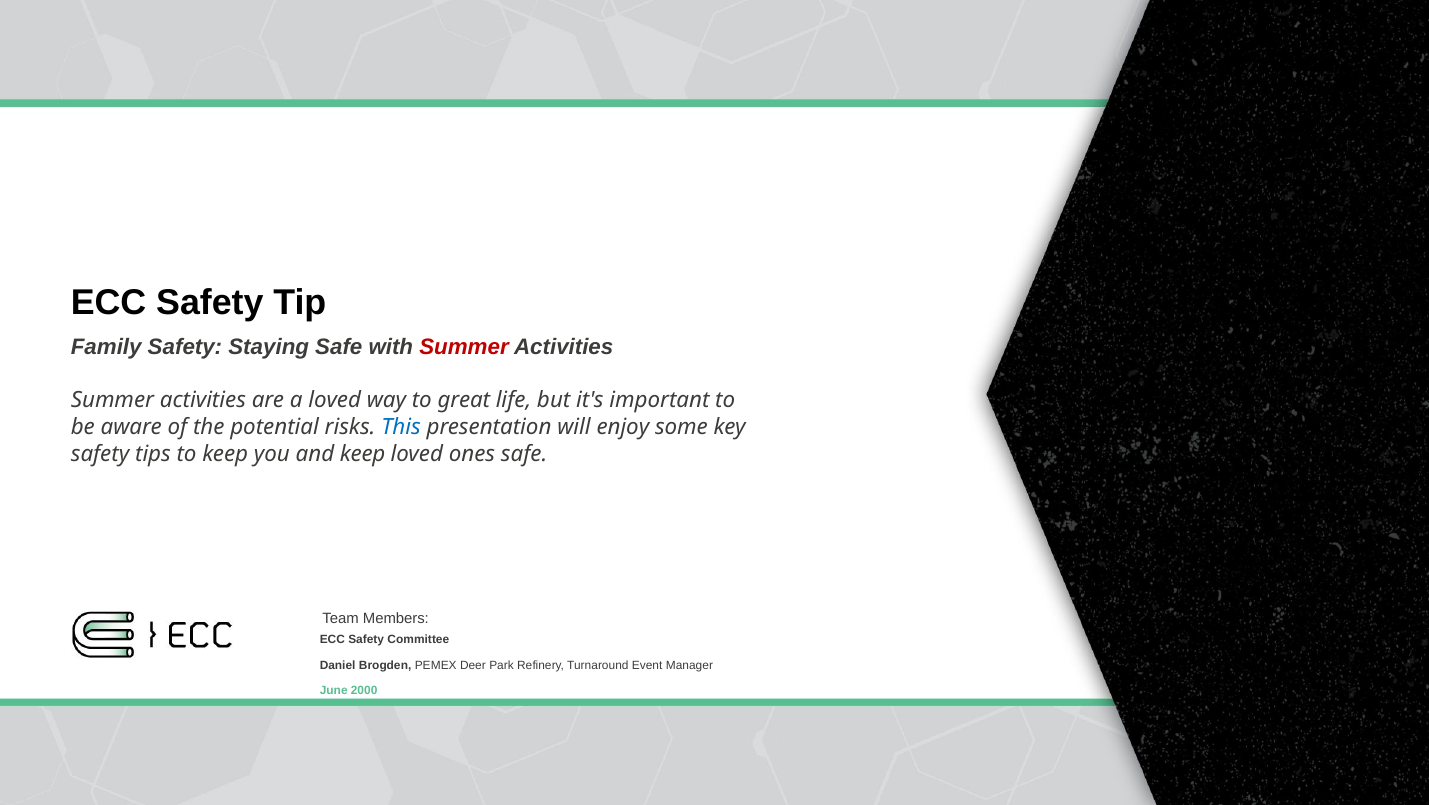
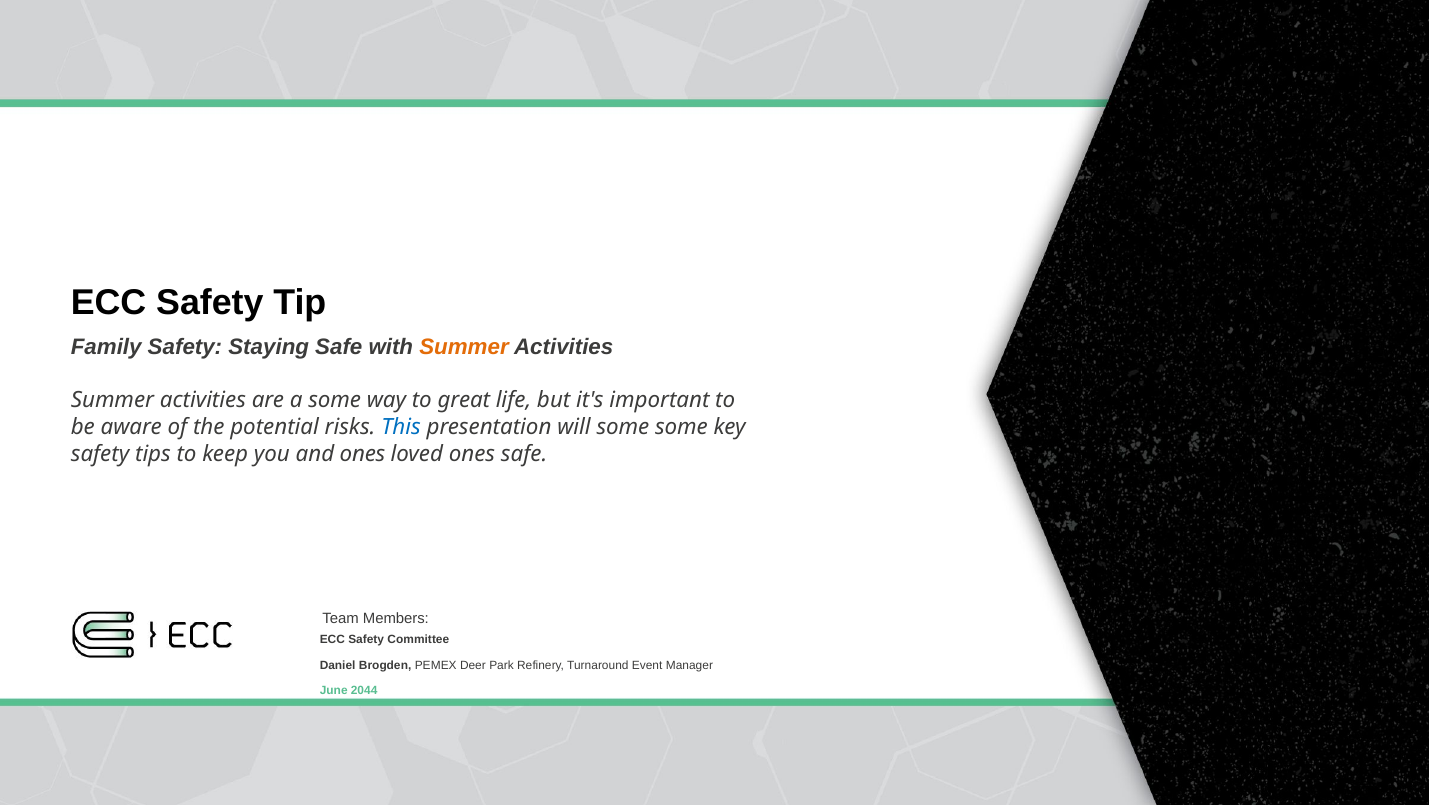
Summer at (464, 347) colour: red -> orange
a loved: loved -> some
will enjoy: enjoy -> some
and keep: keep -> ones
2000: 2000 -> 2044
